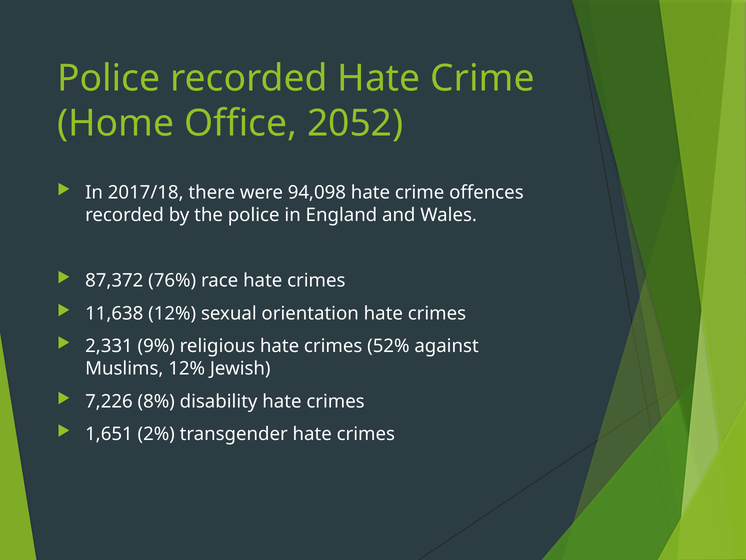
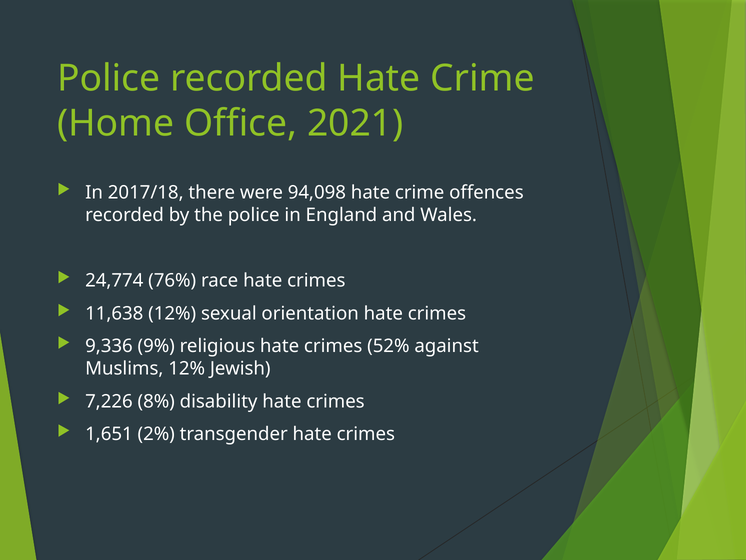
2052: 2052 -> 2021
87,372: 87,372 -> 24,774
2,331: 2,331 -> 9,336
